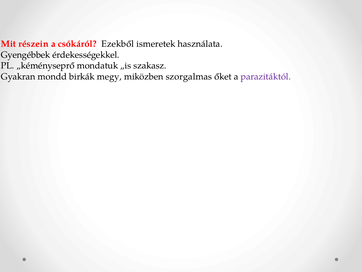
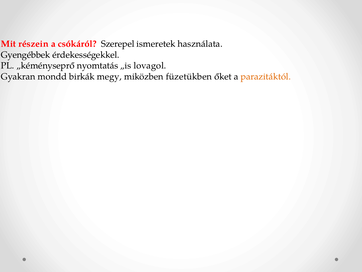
Ezekből: Ezekből -> Szerepel
mondatuk: mondatuk -> nyomtatás
szakasz: szakasz -> lovagol
szorgalmas: szorgalmas -> füzetükben
parazitáktól colour: purple -> orange
